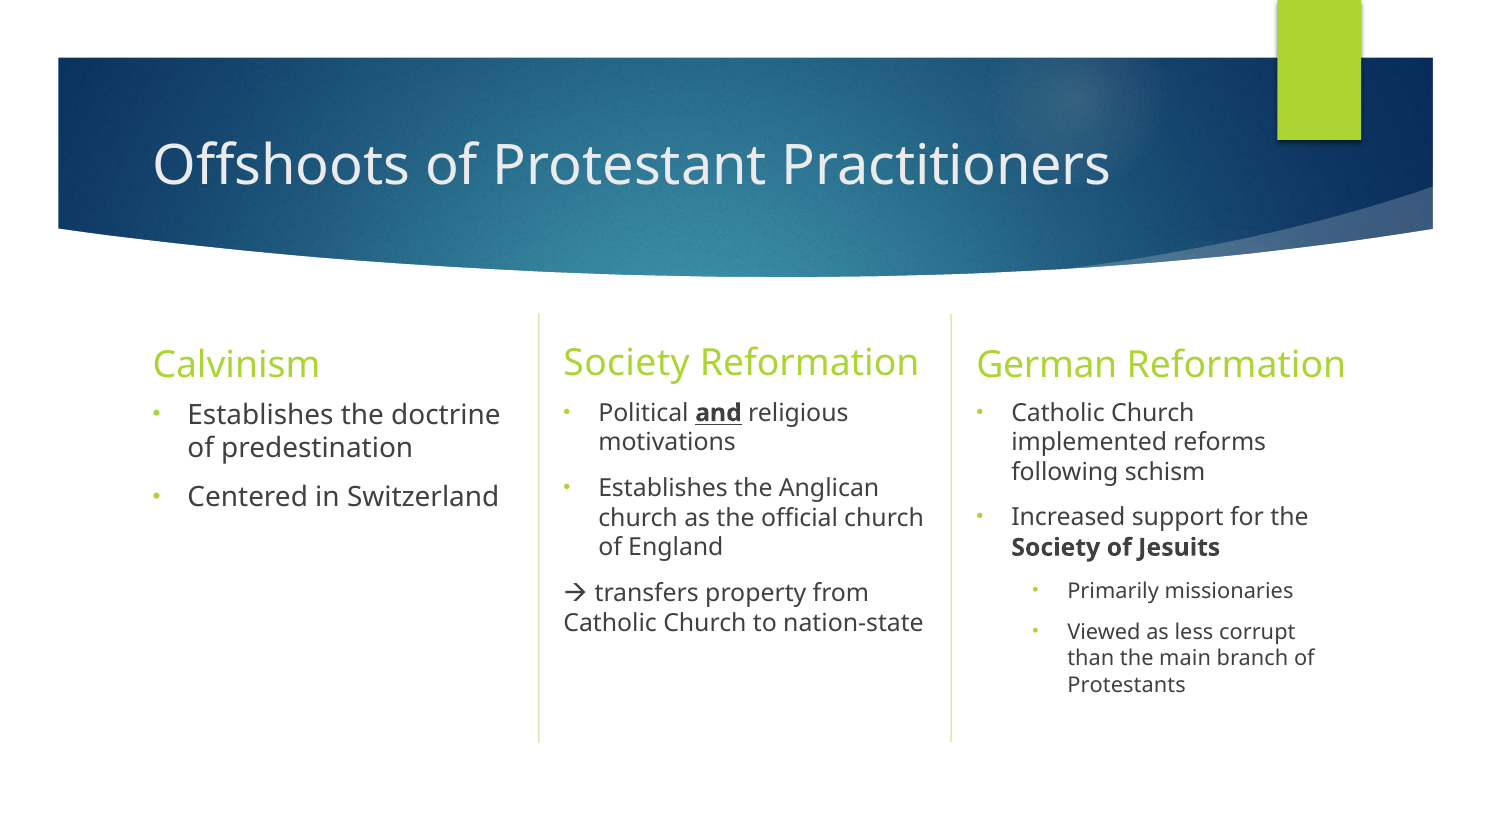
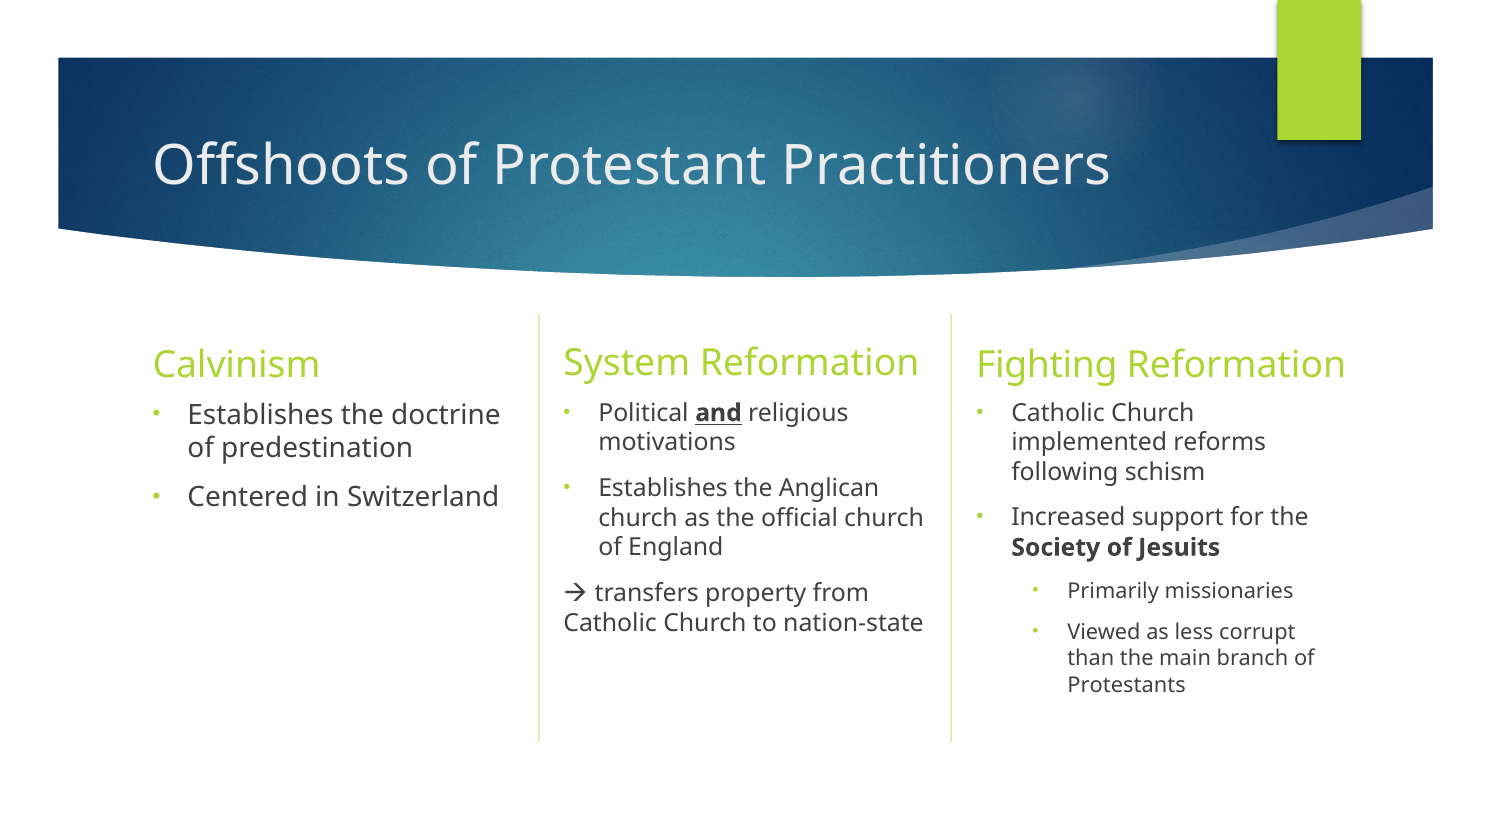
Society at (627, 364): Society -> System
German: German -> Fighting
